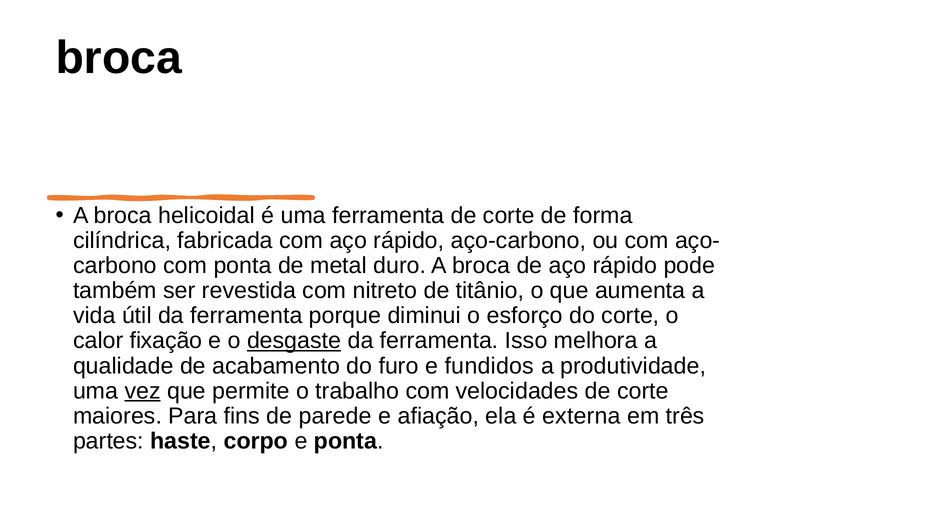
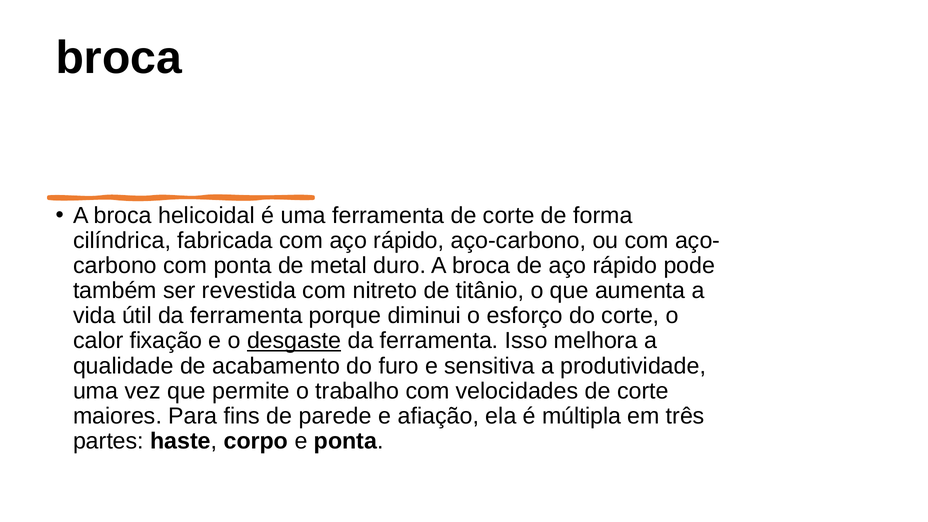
fundidos: fundidos -> sensitiva
vez underline: present -> none
externa: externa -> múltipla
